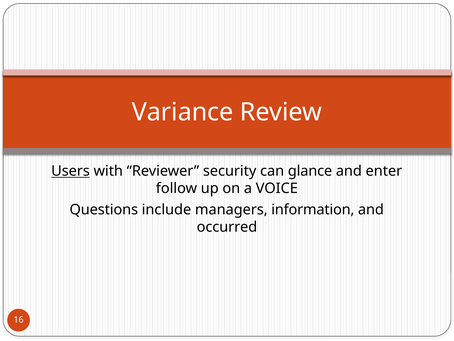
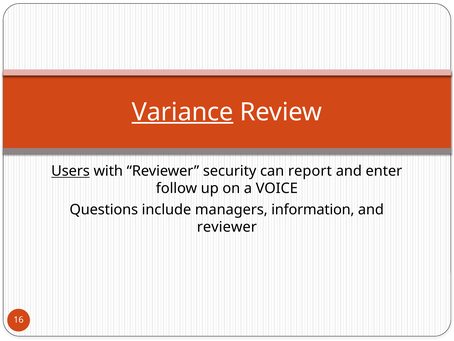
Variance underline: none -> present
glance: glance -> report
occurred at (227, 227): occurred -> reviewer
